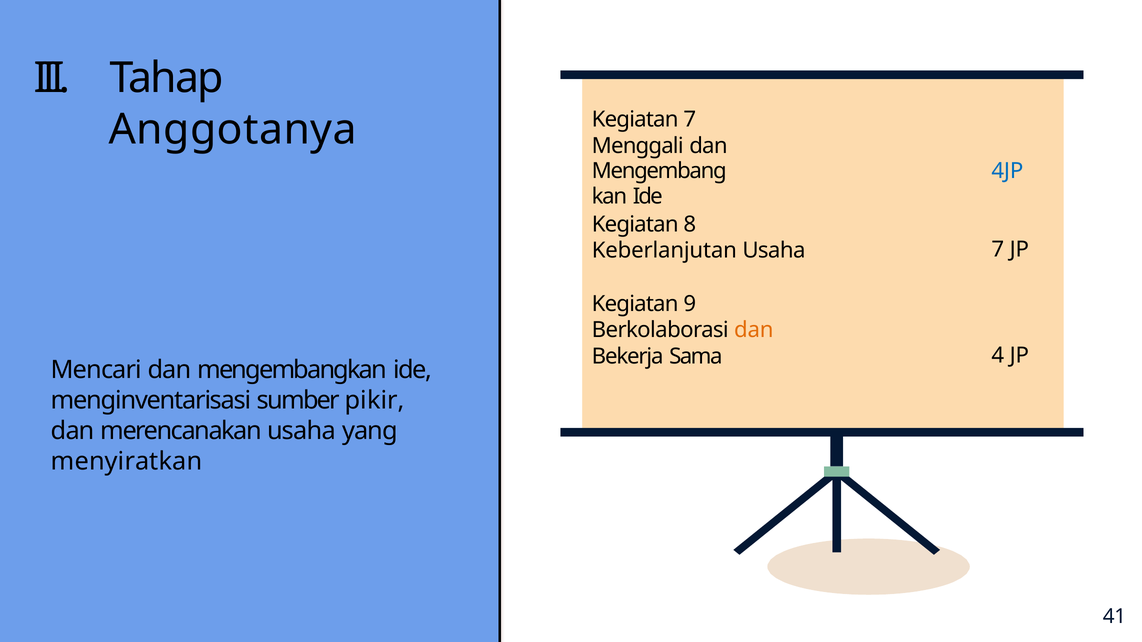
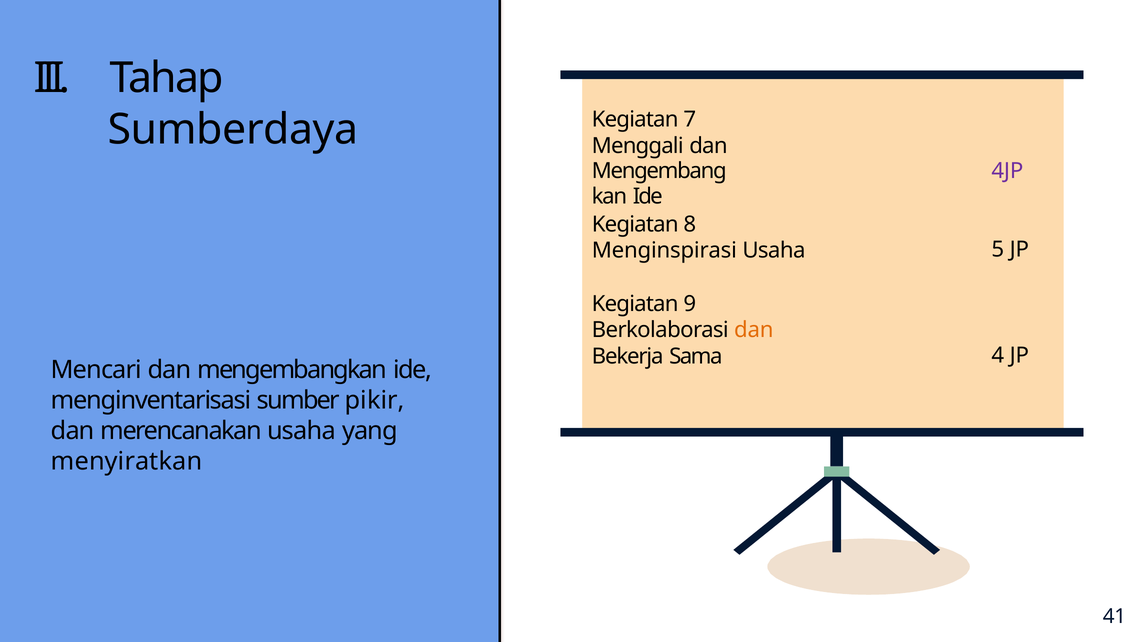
Anggotanya: Anggotanya -> Sumberdaya
4JP colour: blue -> purple
Keberlanjutan: Keberlanjutan -> Menginspirasi
Usaha 7: 7 -> 5
